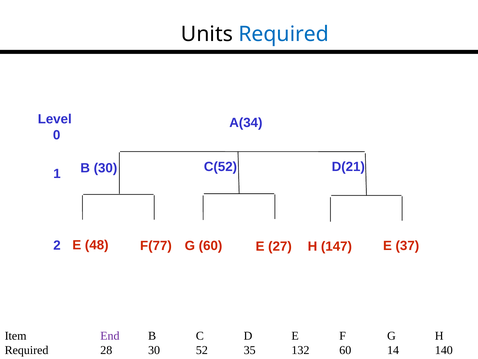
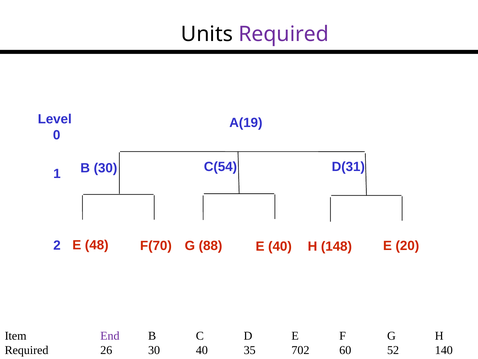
Required at (284, 34) colour: blue -> purple
A(34: A(34 -> A(19
C(52: C(52 -> C(54
D(21: D(21 -> D(31
F(77: F(77 -> F(70
G 60: 60 -> 88
37: 37 -> 20
E 27: 27 -> 40
147: 147 -> 148
28: 28 -> 26
30 52: 52 -> 40
132: 132 -> 702
14: 14 -> 52
